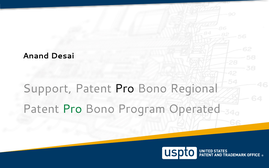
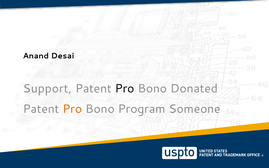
Regional: Regional -> Donated
Pro at (72, 109) colour: green -> orange
Operated: Operated -> Someone
